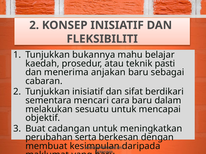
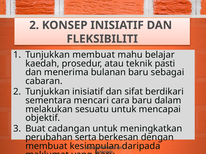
Tunjukkan bukannya: bukannya -> membuat
anjakan: anjakan -> bulanan
